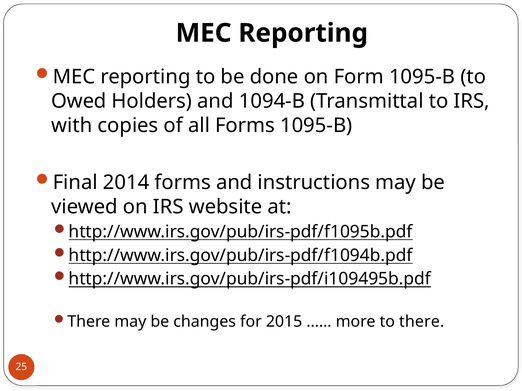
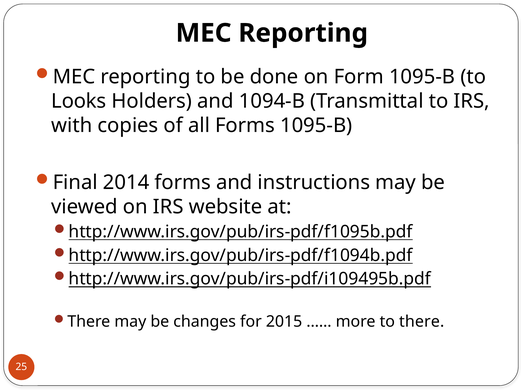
Owed: Owed -> Looks
